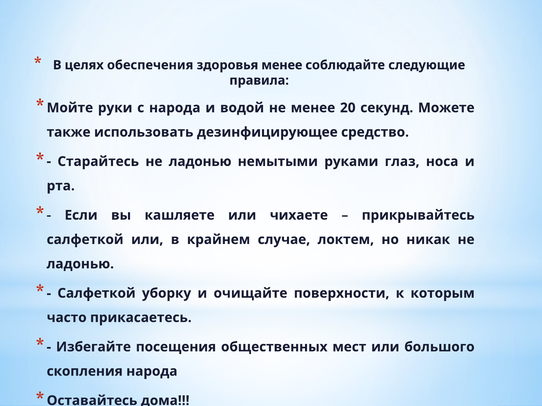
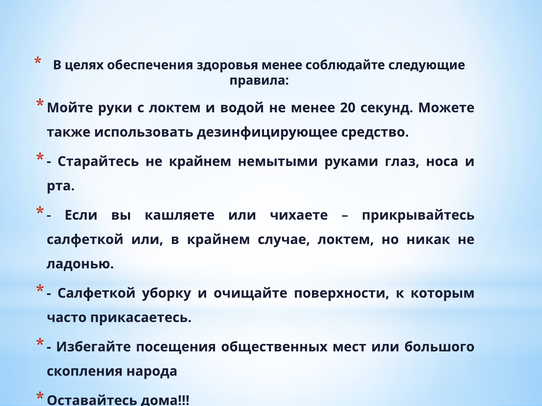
с народа: народа -> локтем
Старайтесь не ладонью: ладонью -> крайнем
